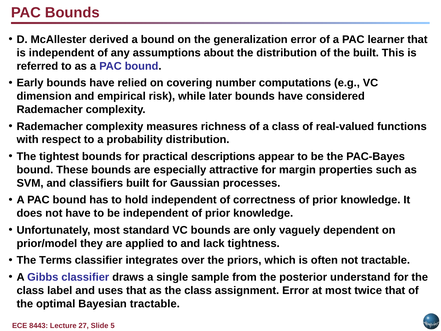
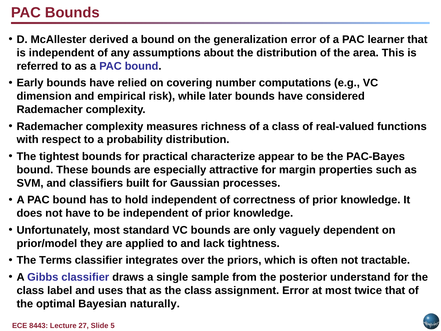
the built: built -> area
descriptions: descriptions -> characterize
Bayesian tractable: tractable -> naturally
